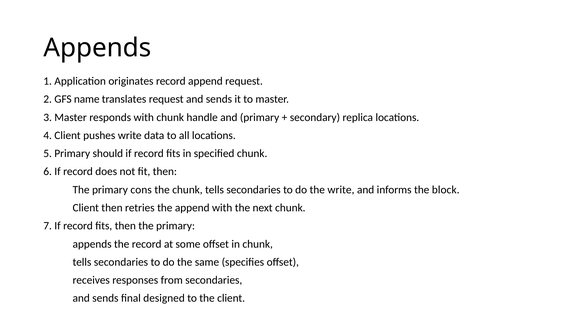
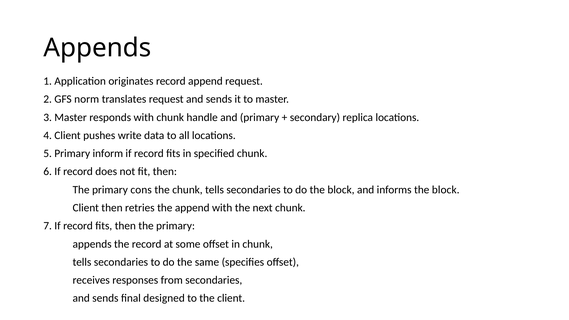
name: name -> norm
should: should -> inform
do the write: write -> block
